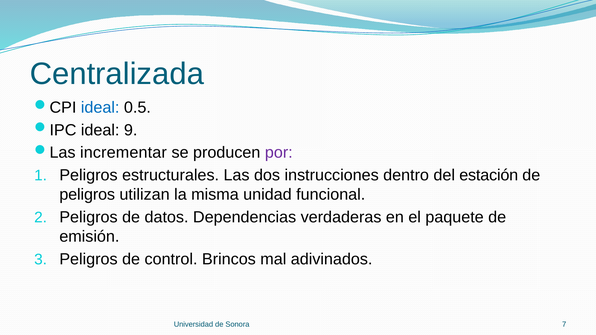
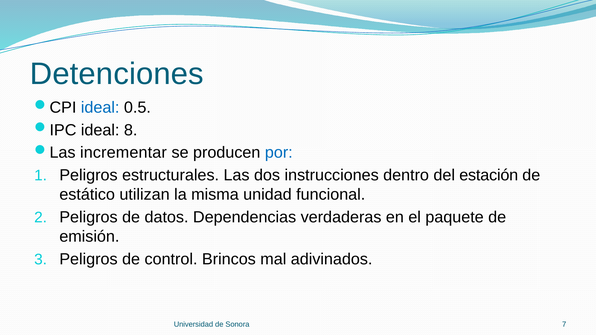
Centralizada: Centralizada -> Detenciones
9: 9 -> 8
por colour: purple -> blue
peligros at (87, 195): peligros -> estático
